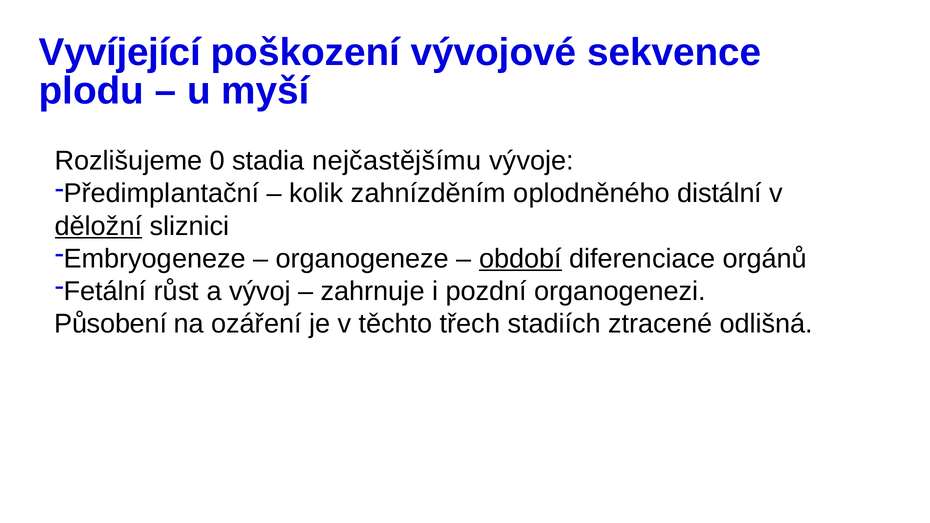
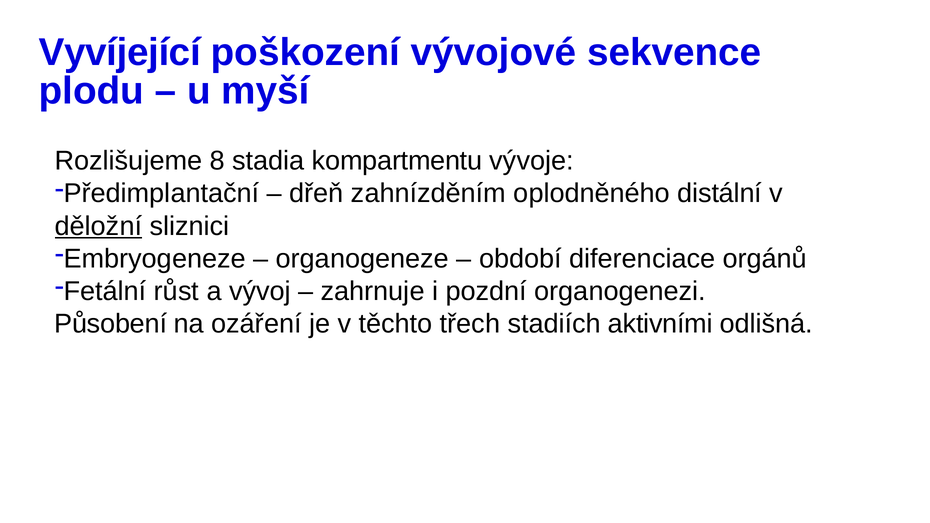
0: 0 -> 8
nejčastějšímu: nejčastějšímu -> kompartmentu
kolik: kolik -> dřeň
období underline: present -> none
ztracené: ztracené -> aktivními
